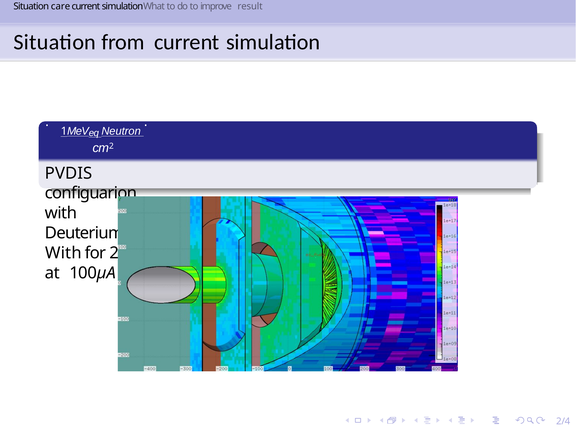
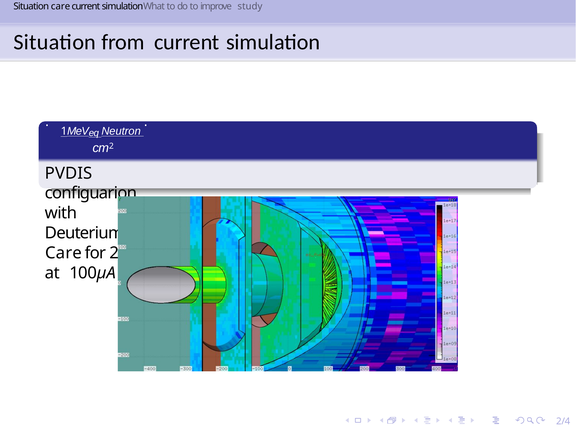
result: result -> study
With at (63, 253): With -> Care
